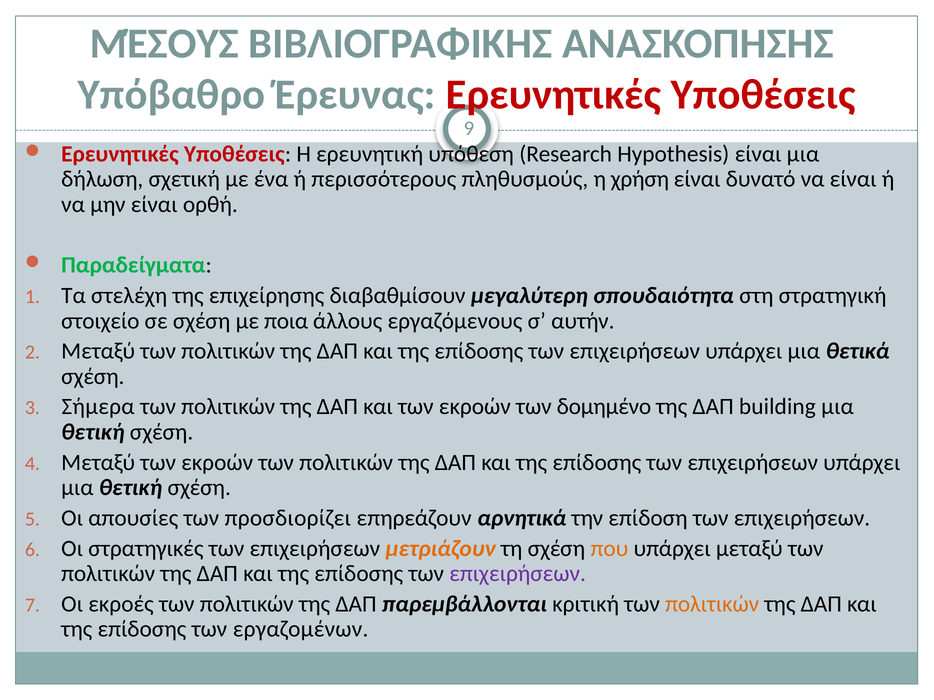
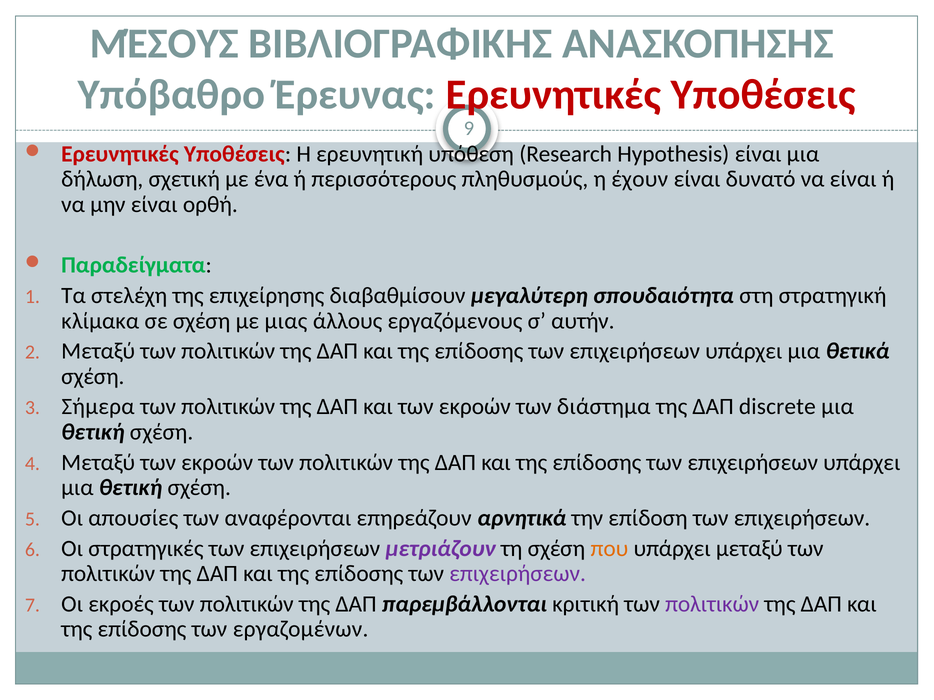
χρήση: χρήση -> έχουν
στοιχείο: στοιχείο -> κλίμακα
ποια: ποια -> μιας
δομημένο: δομημένο -> διάστημα
building: building -> discrete
προσδιορίζει: προσδιορίζει -> αναφέρονται
μετριάζουν colour: orange -> purple
πολιτικών at (712, 604) colour: orange -> purple
